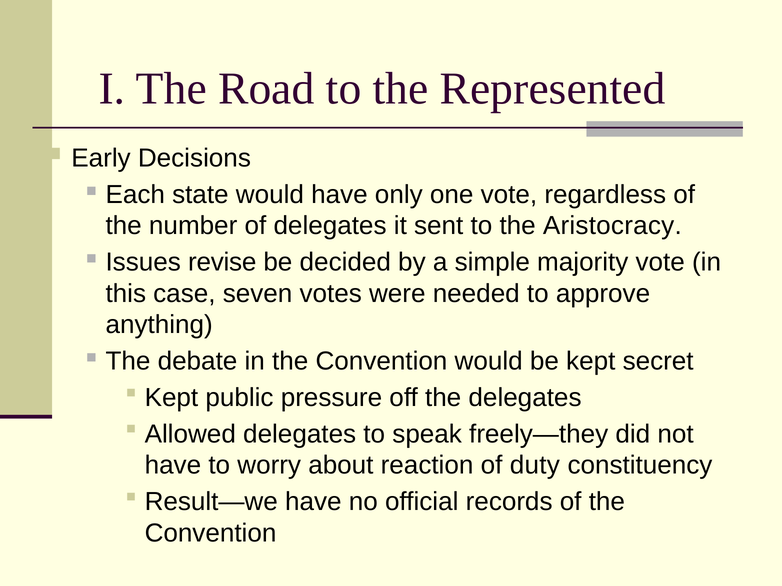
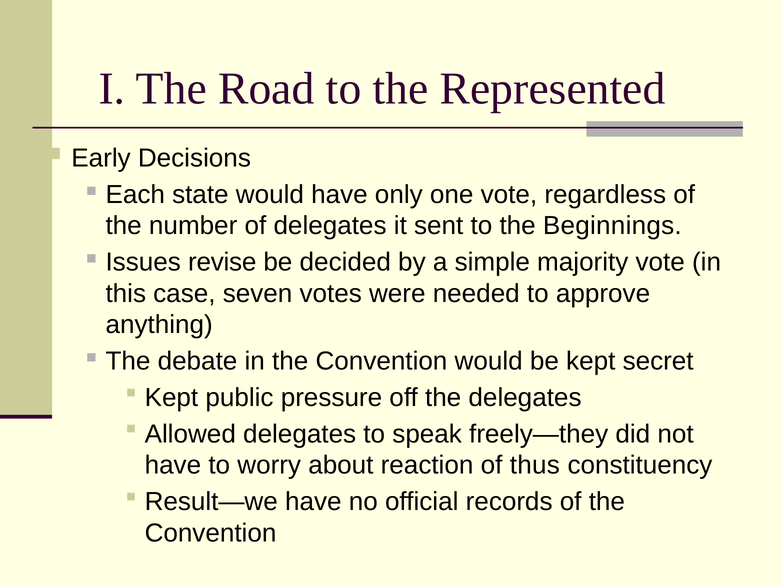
Aristocracy: Aristocracy -> Beginnings
duty: duty -> thus
